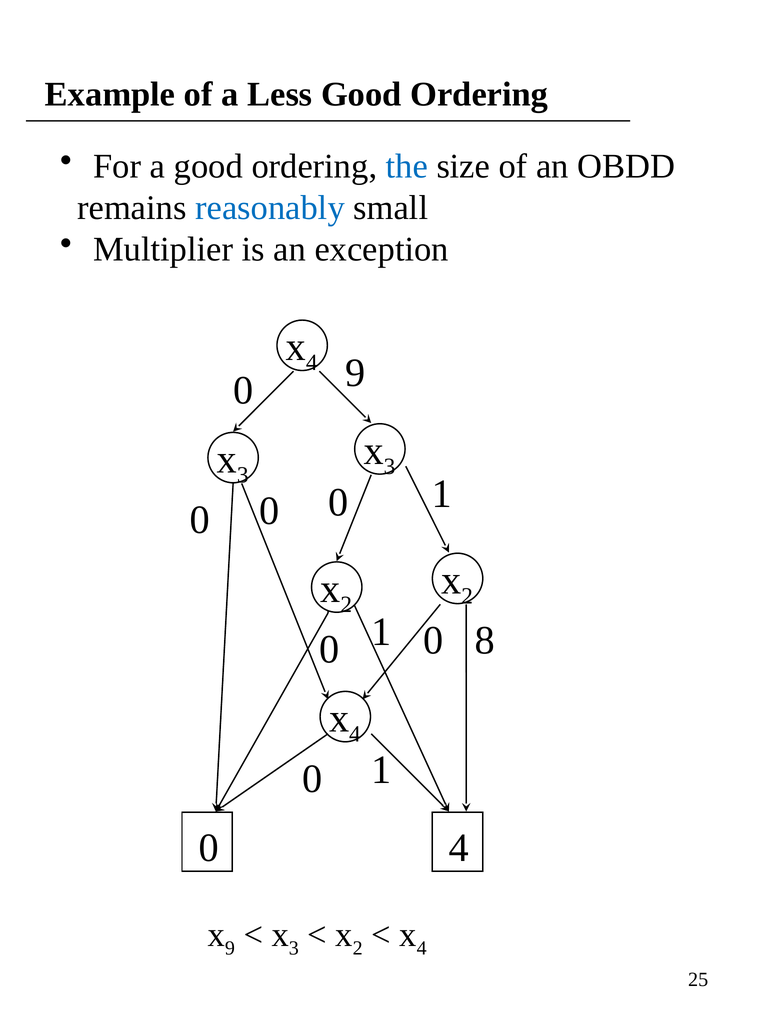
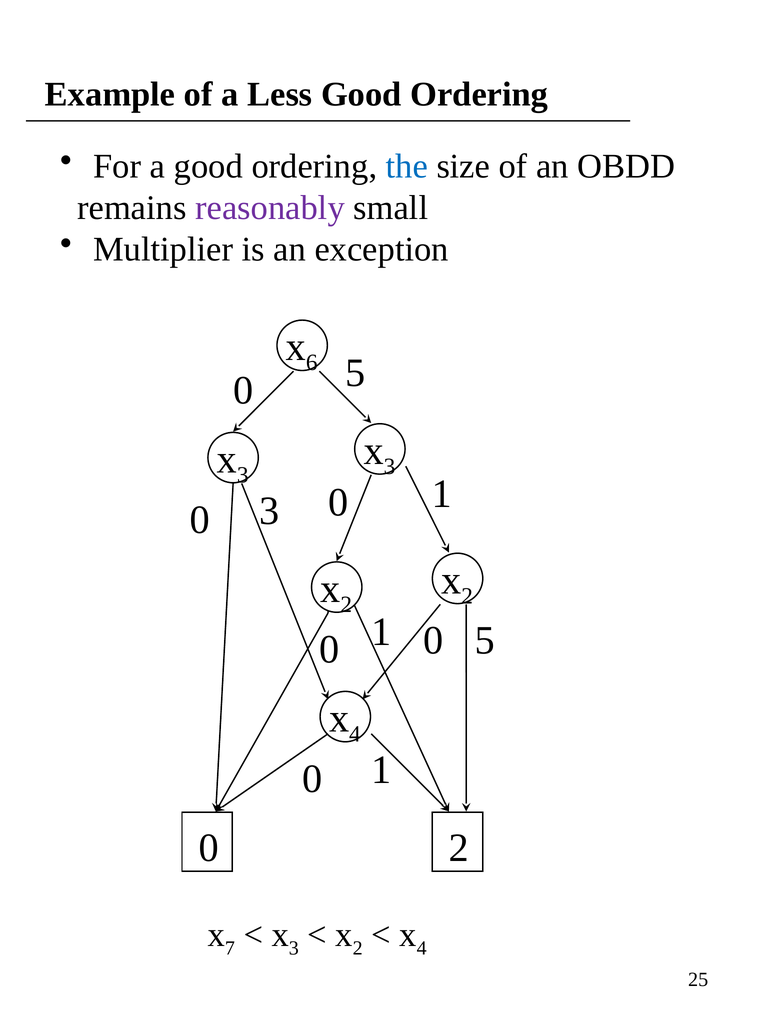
reasonably colour: blue -> purple
4 at (312, 363): 4 -> 6
9 at (355, 373): 9 -> 5
0 at (269, 511): 0 -> 3
1 0 8: 8 -> 5
0 4: 4 -> 2
9 at (230, 948): 9 -> 7
